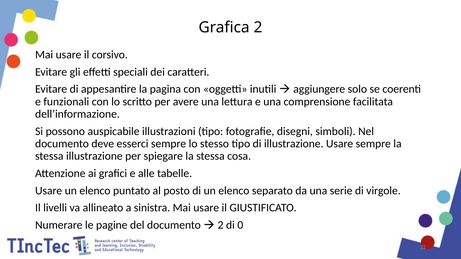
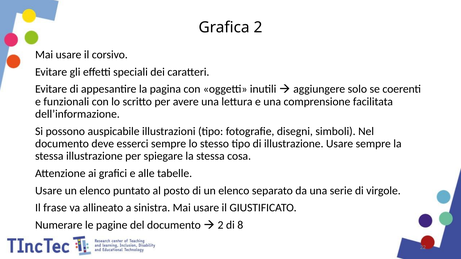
livelli: livelli -> frase
0: 0 -> 8
